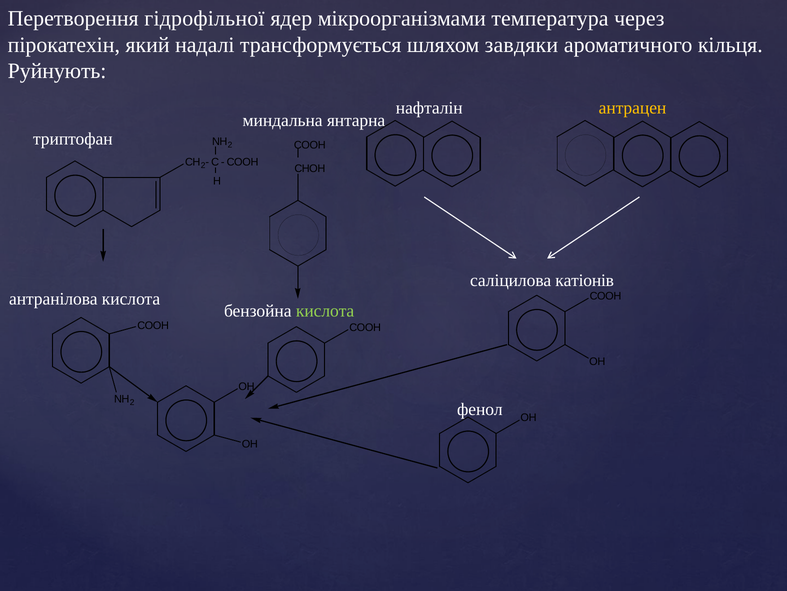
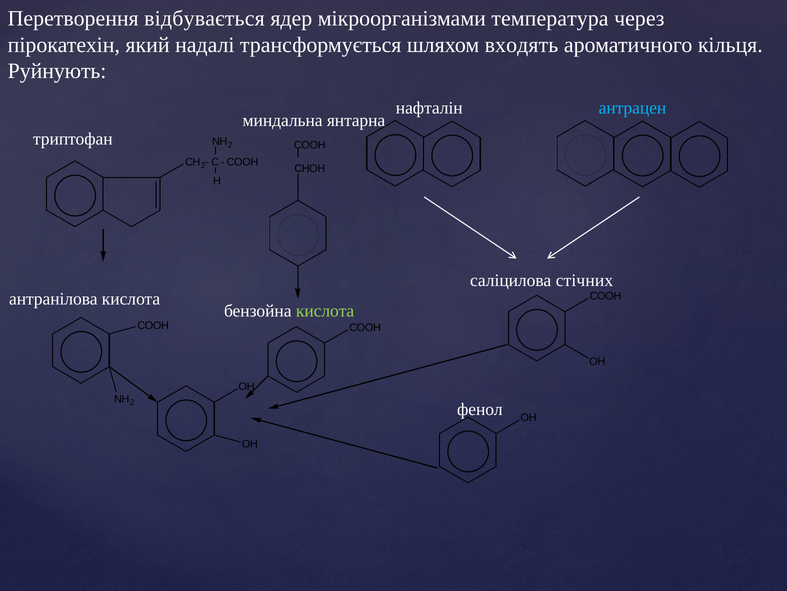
гідрофільної: гідрофільної -> відбувається
завдяки: завдяки -> входять
антрацен colour: yellow -> light blue
катіонів: катіонів -> стічних
